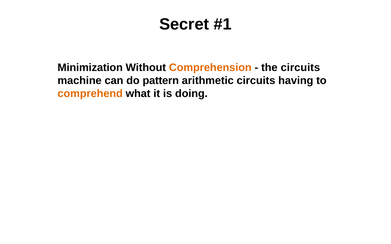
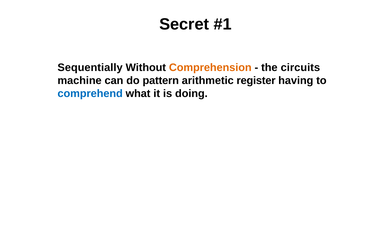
Minimization: Minimization -> Sequentially
arithmetic circuits: circuits -> register
comprehend colour: orange -> blue
